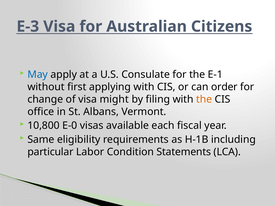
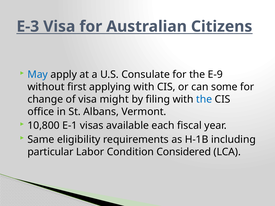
E-1: E-1 -> E-9
order: order -> some
the at (204, 99) colour: orange -> blue
E-0: E-0 -> E-1
Statements: Statements -> Considered
